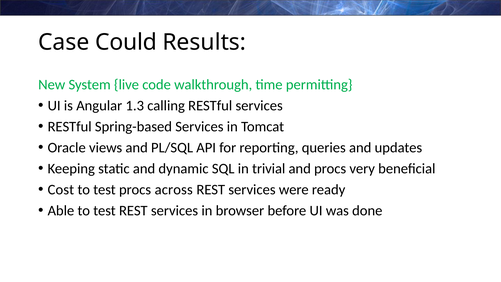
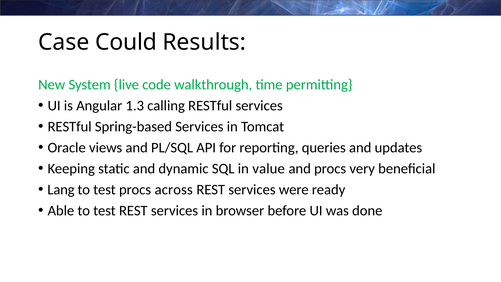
trivial: trivial -> value
Cost: Cost -> Lang
